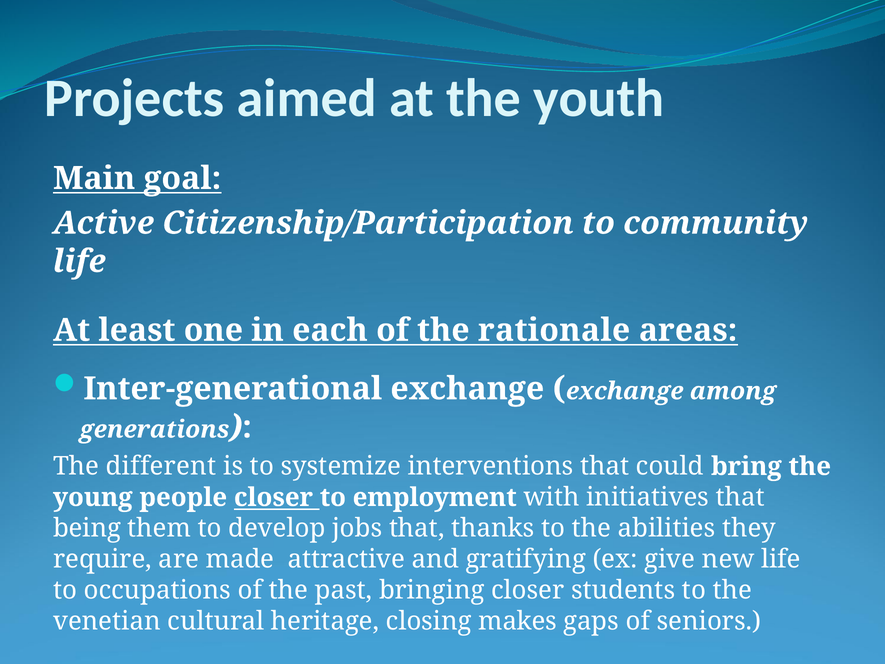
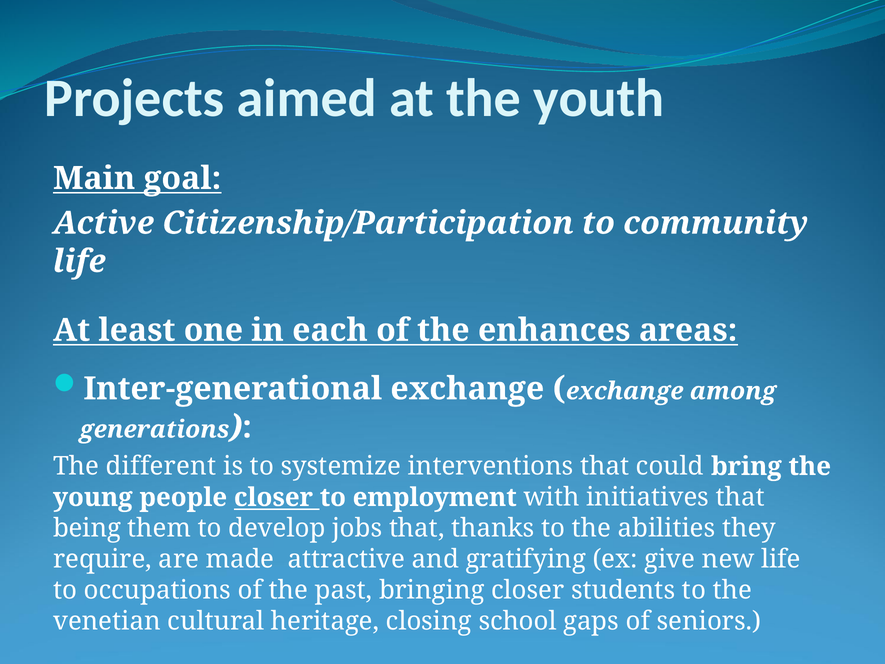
rationale: rationale -> enhances
makes: makes -> school
